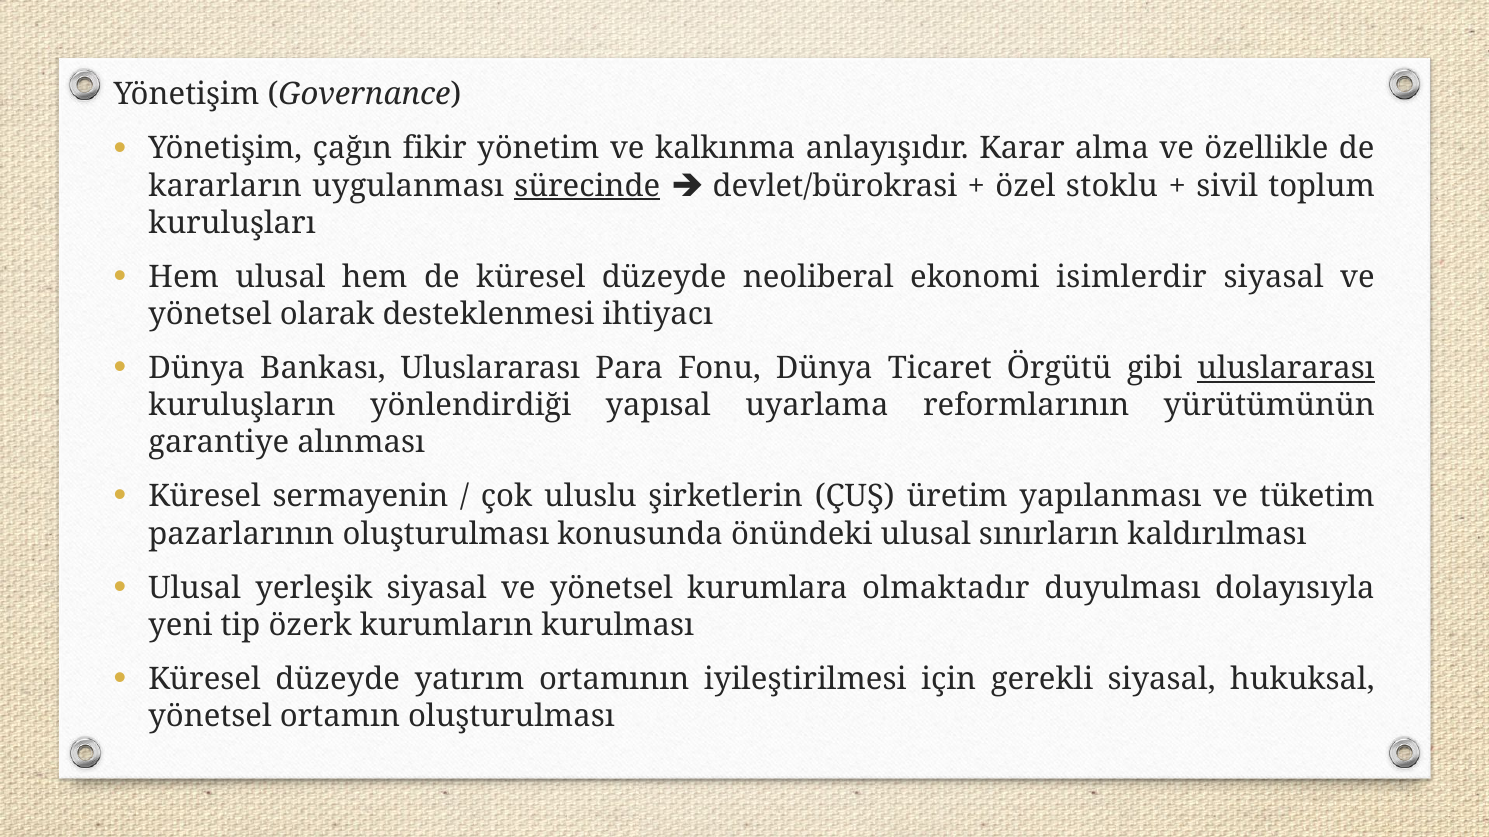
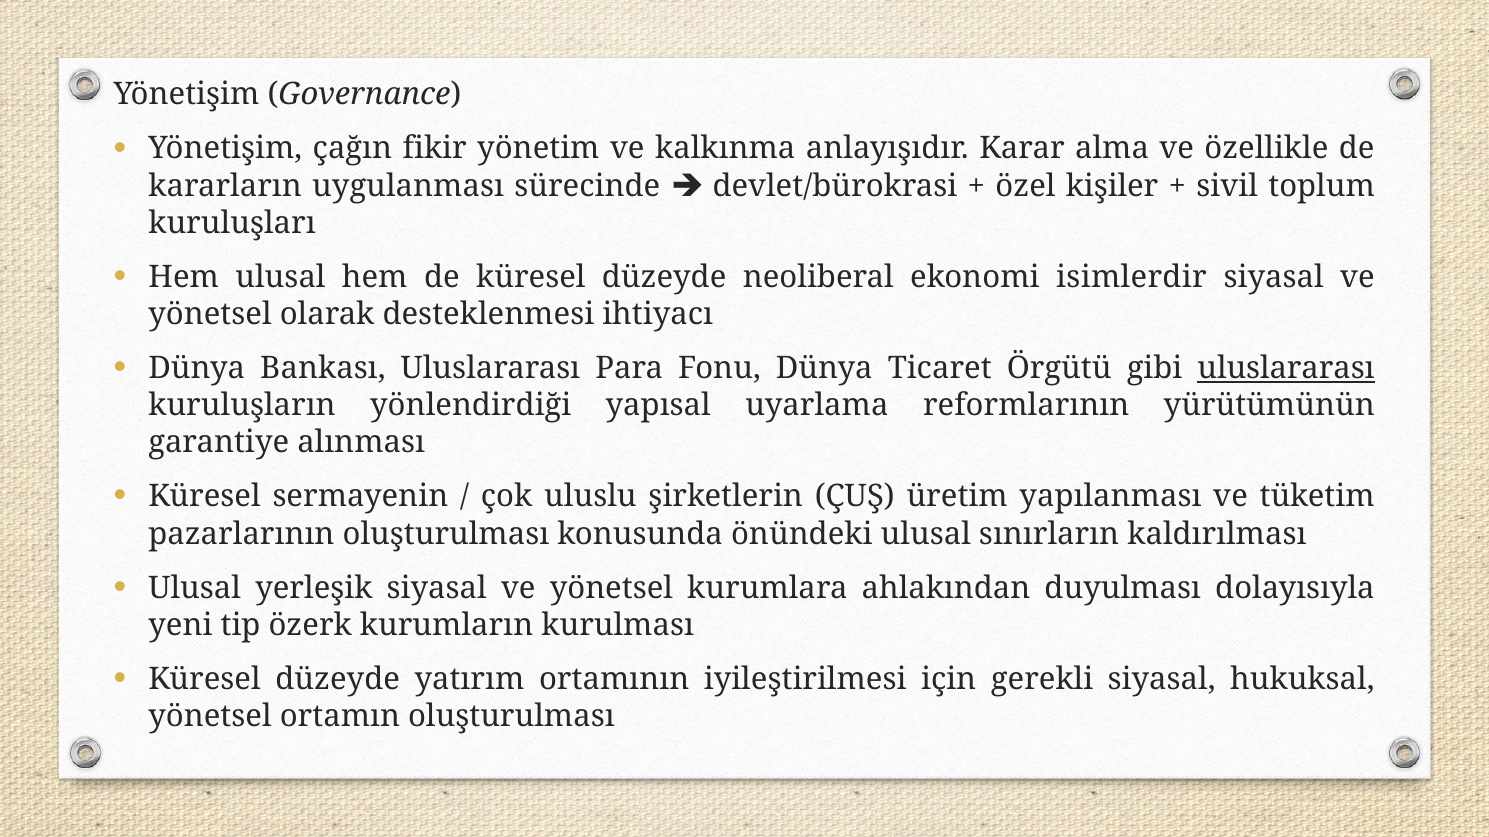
sürecinde underline: present -> none
stoklu: stoklu -> kişiler
olmaktadır: olmaktadır -> ahlakından
